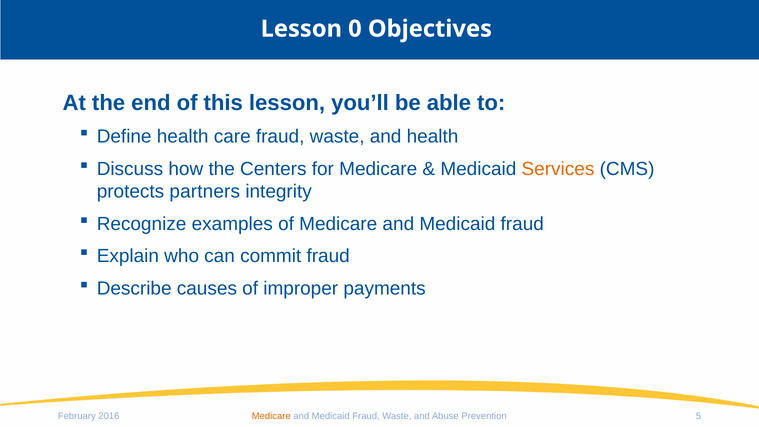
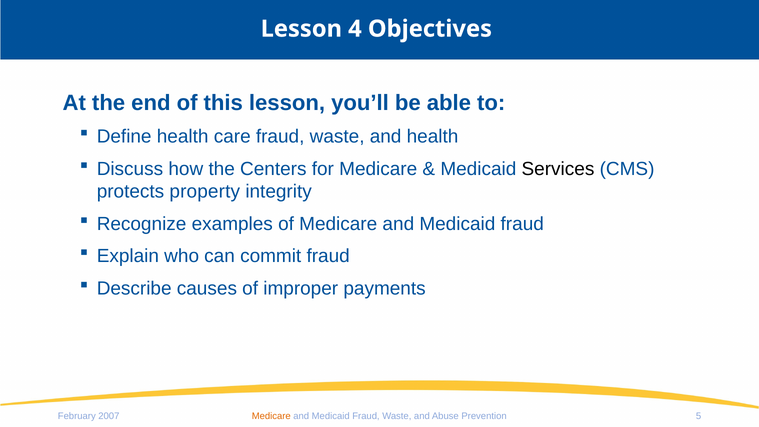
0: 0 -> 4
Services colour: orange -> black
partners: partners -> property
2016: 2016 -> 2007
